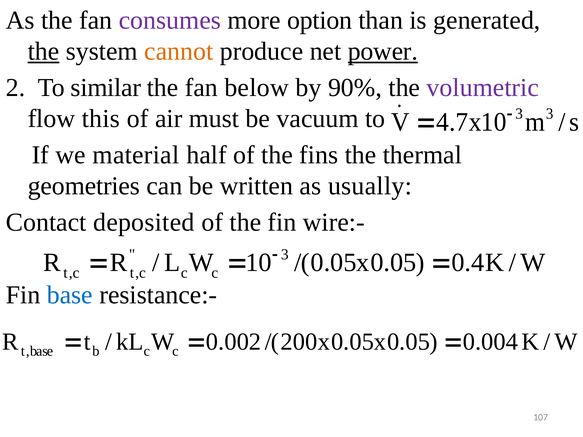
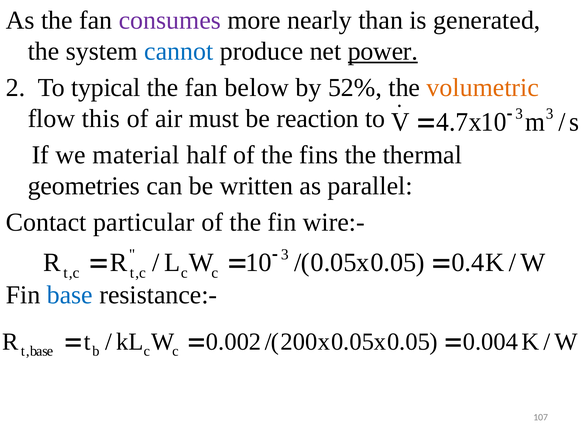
option: option -> nearly
the at (44, 51) underline: present -> none
cannot colour: orange -> blue
similar: similar -> typical
90%: 90% -> 52%
volumetric colour: purple -> orange
vacuum: vacuum -> reaction
usually: usually -> parallel
deposited: deposited -> particular
